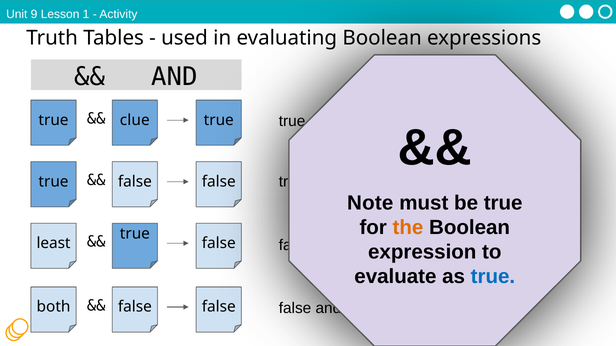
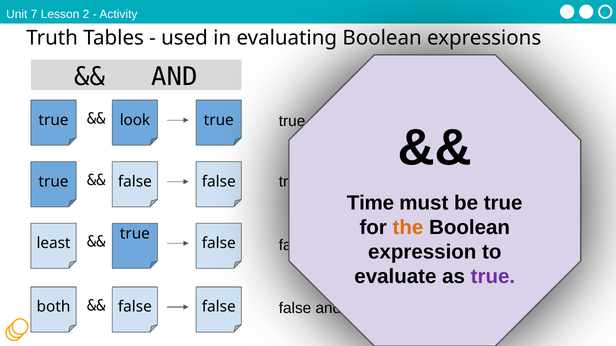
9: 9 -> 7
1: 1 -> 2
clue: clue -> look
Note: Note -> Time
true at (493, 277) colour: blue -> purple
